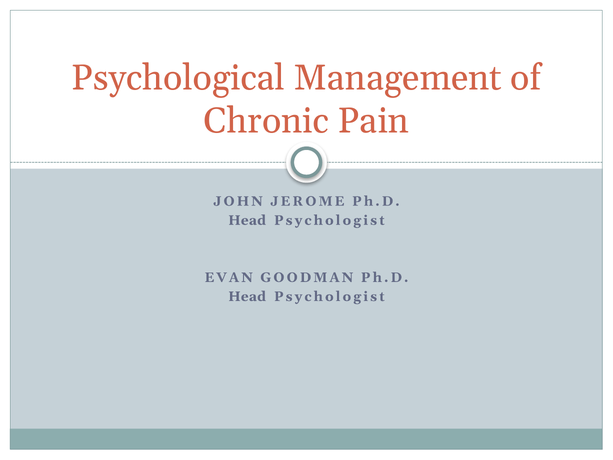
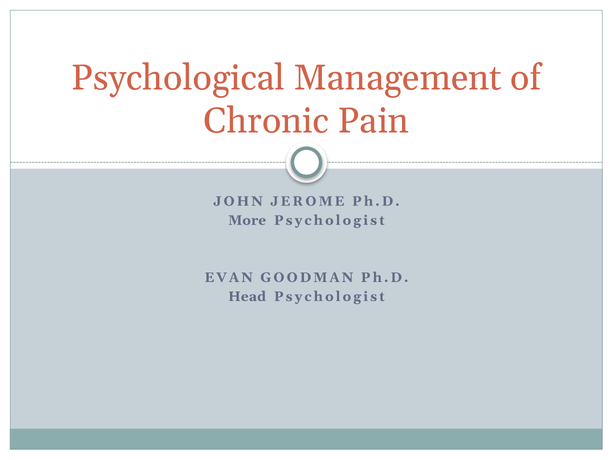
Head at (247, 220): Head -> More
